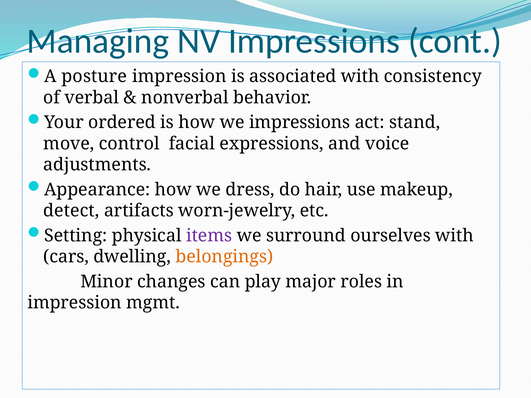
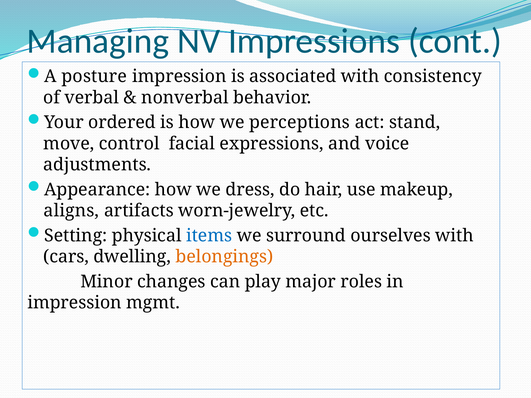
we impressions: impressions -> perceptions
detect: detect -> aligns
items colour: purple -> blue
